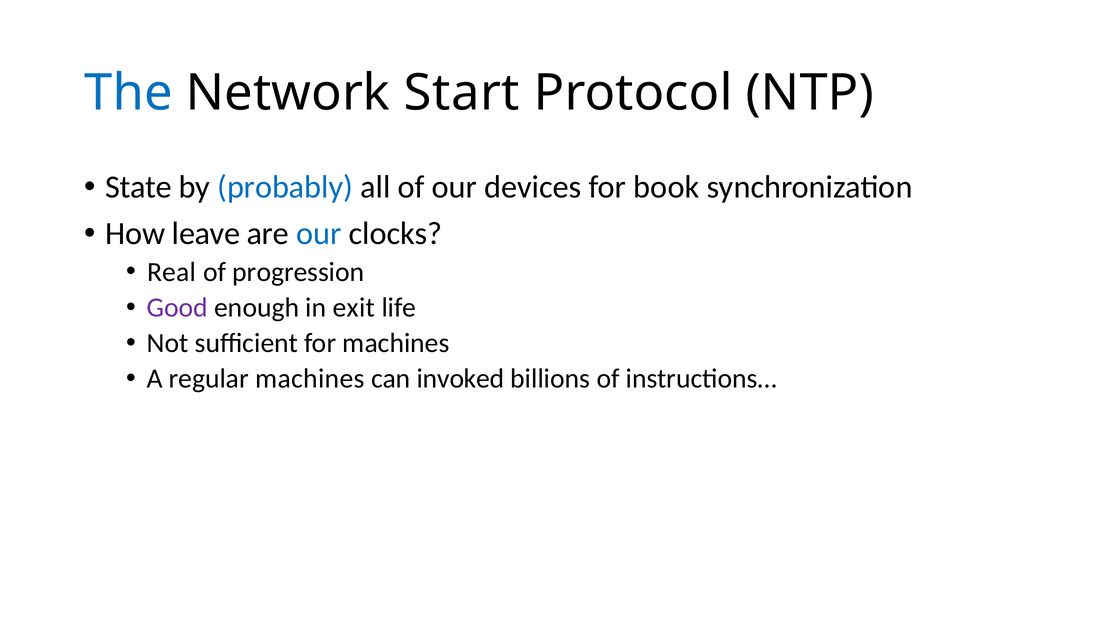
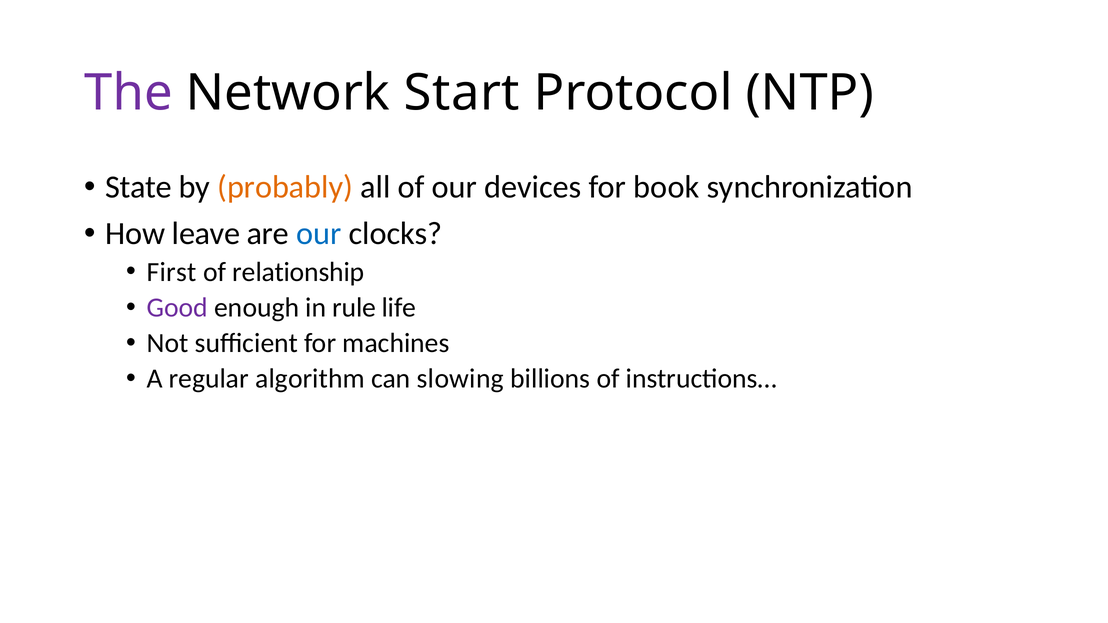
The colour: blue -> purple
probably colour: blue -> orange
Real: Real -> First
progression: progression -> relationship
exit: exit -> rule
regular machines: machines -> algorithm
invoked: invoked -> slowing
